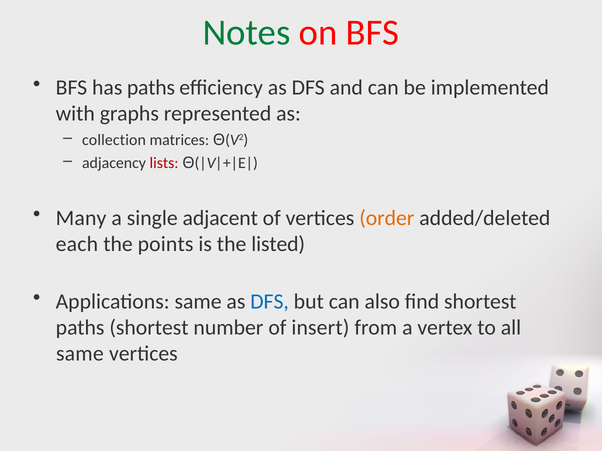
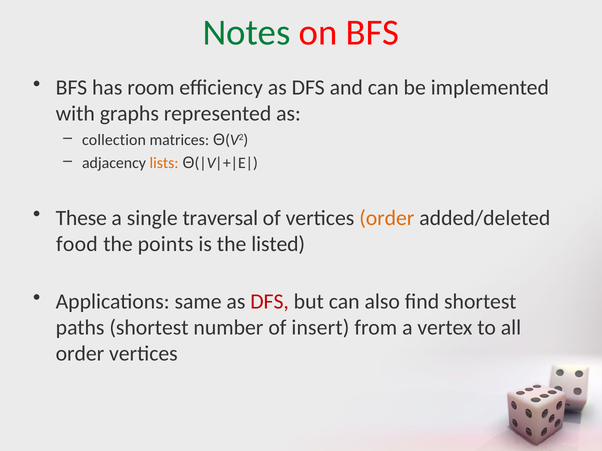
has paths: paths -> room
lists colour: red -> orange
Many: Many -> These
adjacent: adjacent -> traversal
each: each -> food
DFS at (270, 302) colour: blue -> red
same at (80, 354): same -> order
